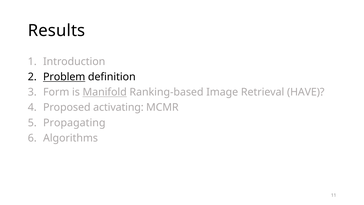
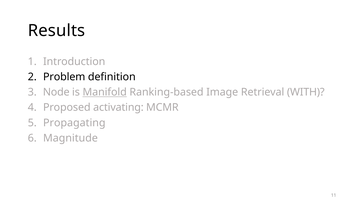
Problem underline: present -> none
Form: Form -> Node
HAVE: HAVE -> WITH
Algorithms: Algorithms -> Magnitude
